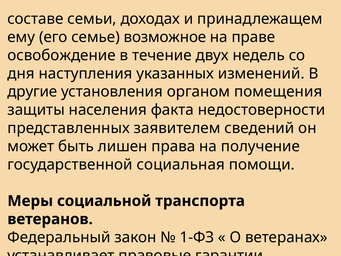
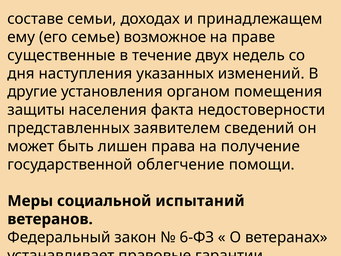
освобождение: освобождение -> существенные
социальная: социальная -> облегчение
транспорта: транспорта -> испытаний
1-ФЗ: 1-ФЗ -> 6-ФЗ
